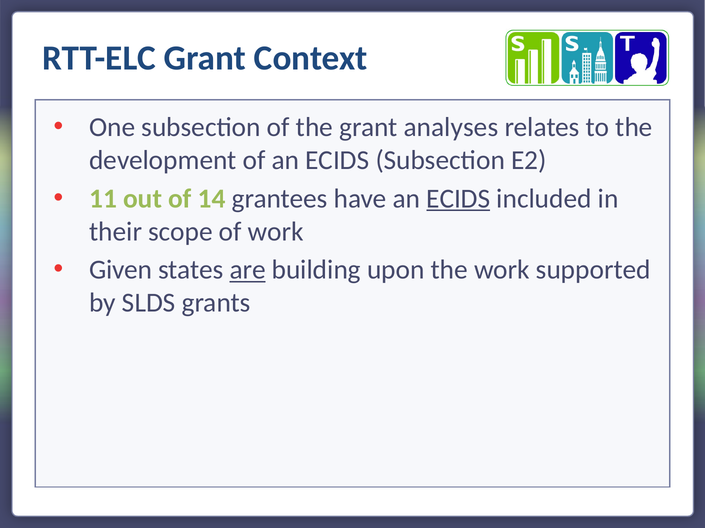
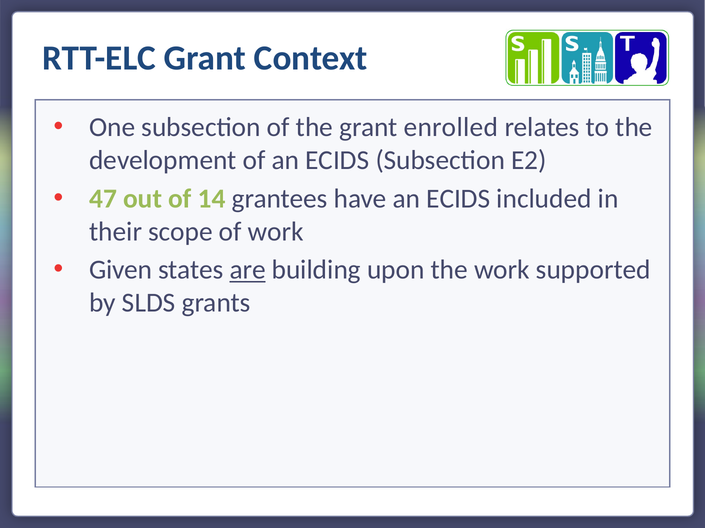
analyses: analyses -> enrolled
11: 11 -> 47
ECIDS at (458, 199) underline: present -> none
